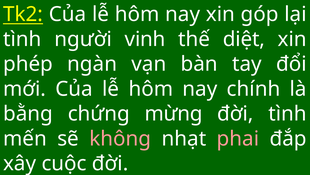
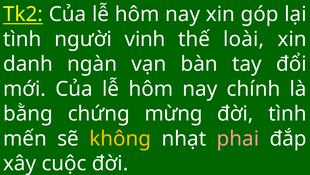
diệt: diệt -> loài
phép: phép -> danh
không colour: pink -> yellow
